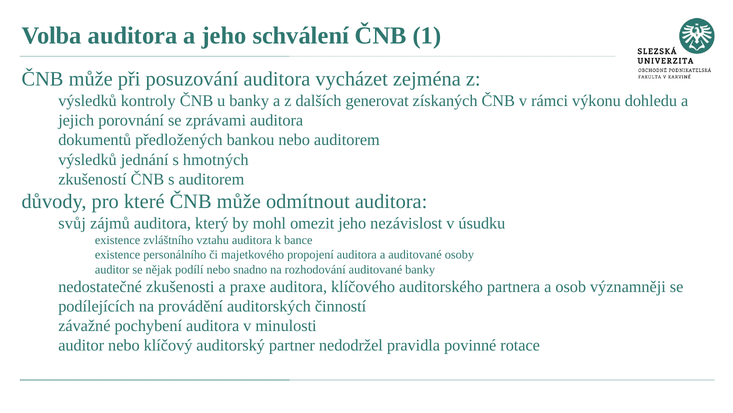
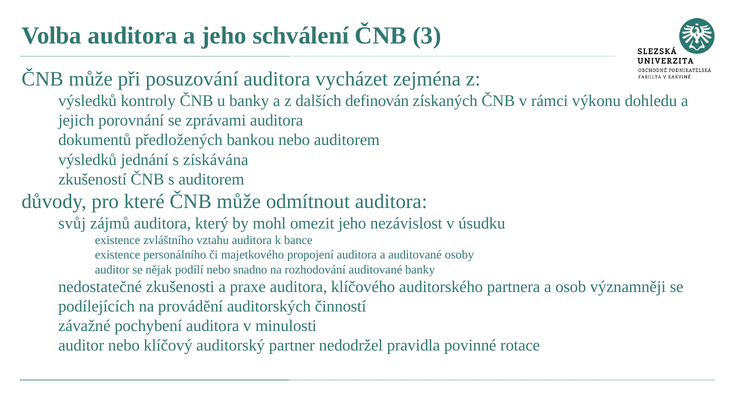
1: 1 -> 3
generovat: generovat -> definován
hmotných: hmotných -> získávána
